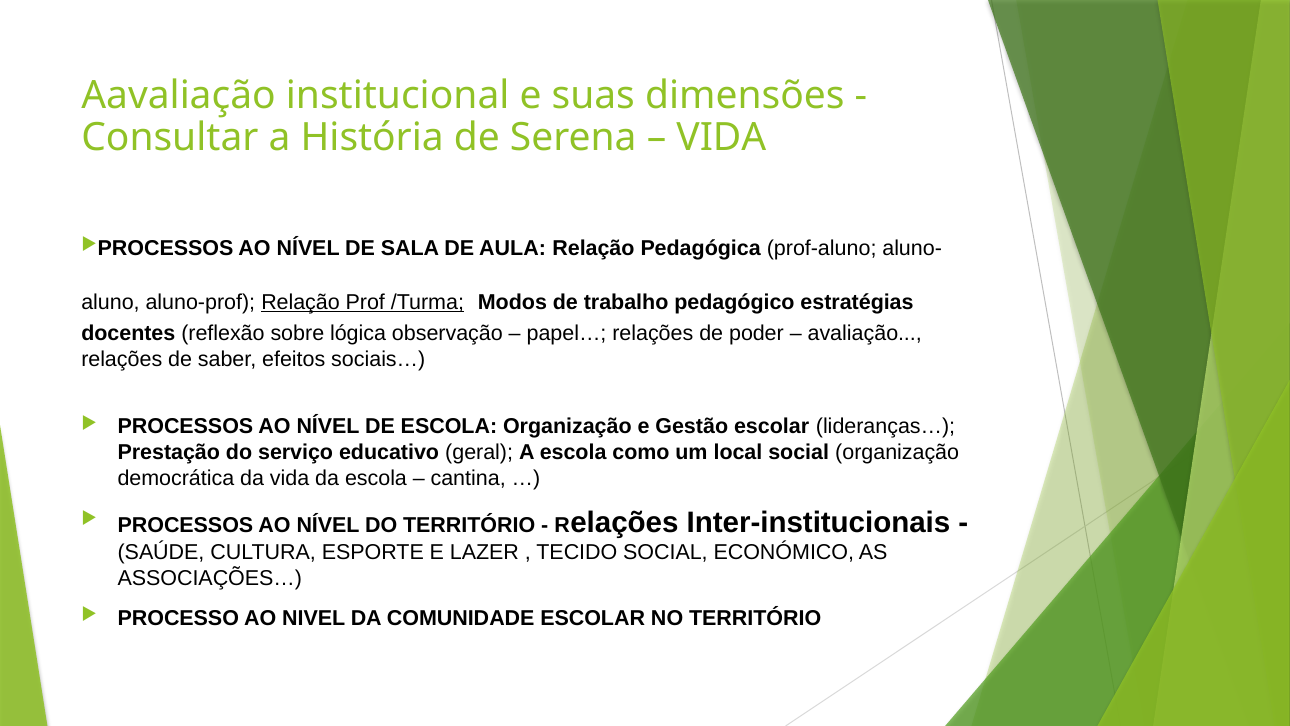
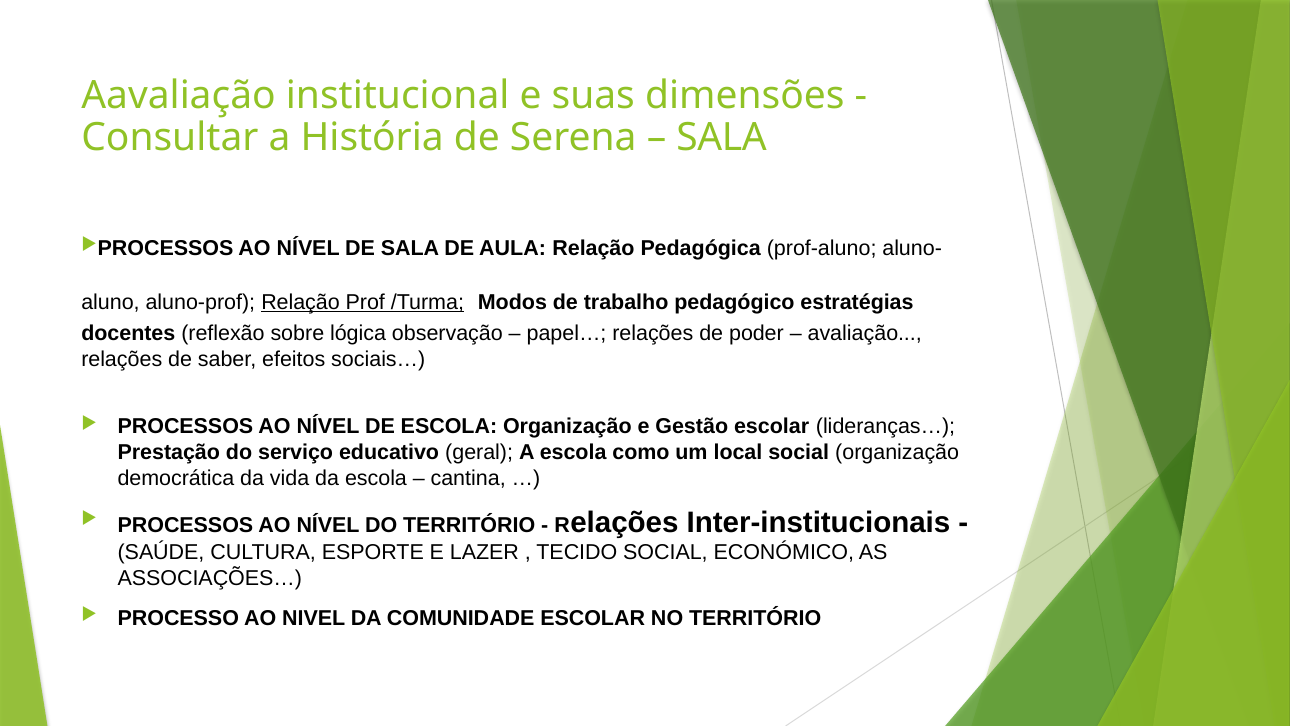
VIDA at (721, 138): VIDA -> SALA
